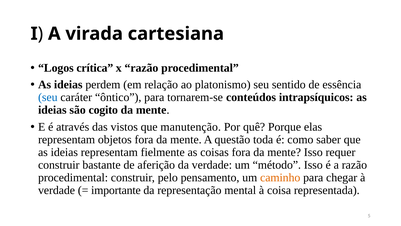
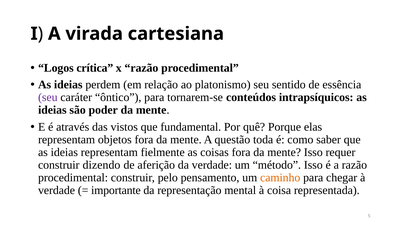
seu at (48, 97) colour: blue -> purple
cogito: cogito -> poder
manutenção: manutenção -> fundamental
bastante: bastante -> dizendo
